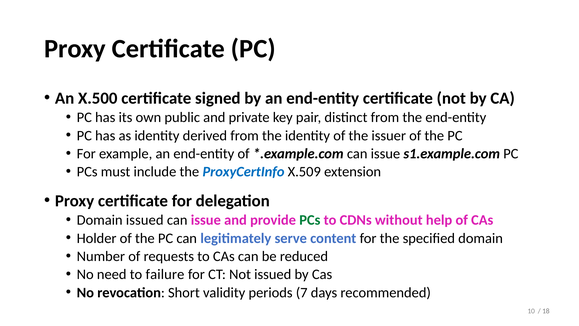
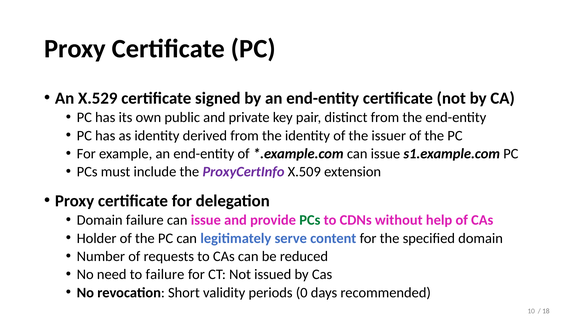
X.500: X.500 -> X.529
ProxyCertInfo colour: blue -> purple
Domain issued: issued -> failure
7: 7 -> 0
